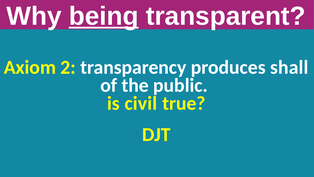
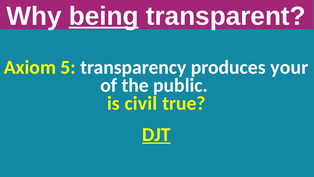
2: 2 -> 5
shall: shall -> your
DJT underline: none -> present
